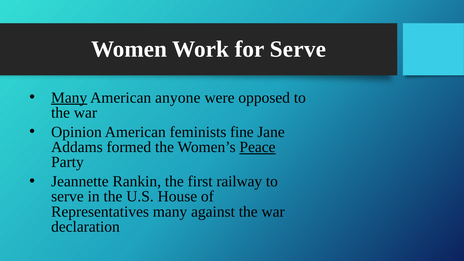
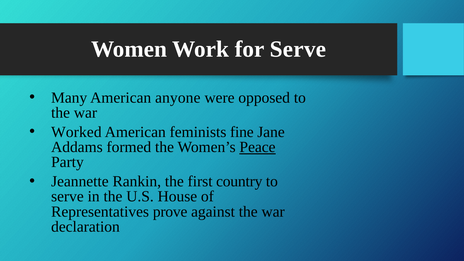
Many at (69, 98) underline: present -> none
Opinion: Opinion -> Worked
railway: railway -> country
Representatives many: many -> prove
